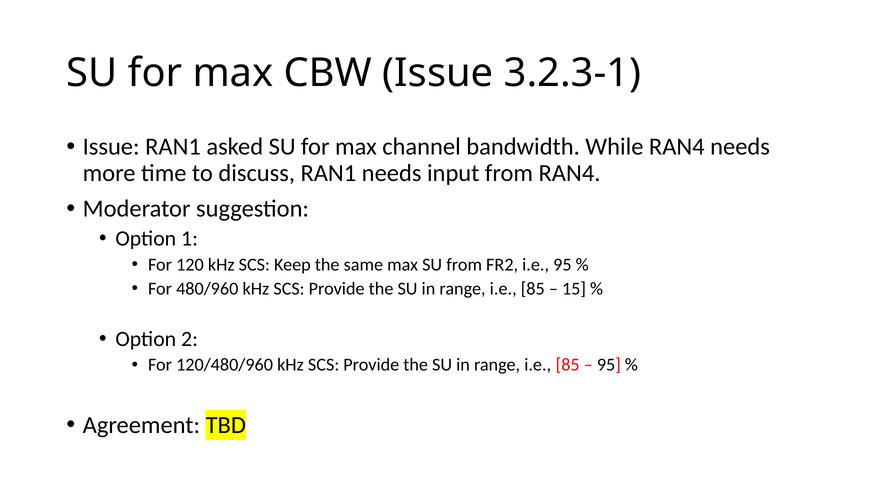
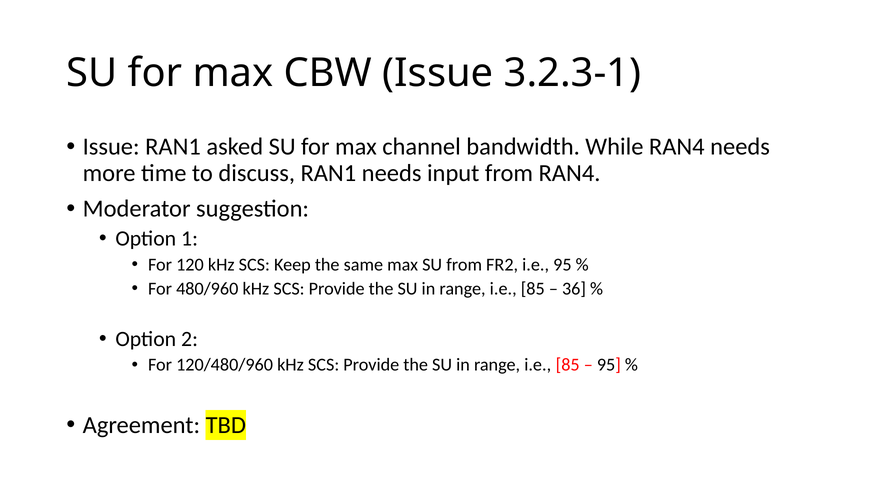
15: 15 -> 36
